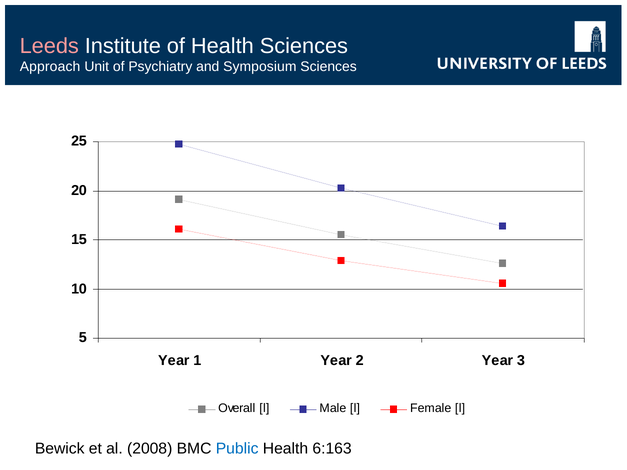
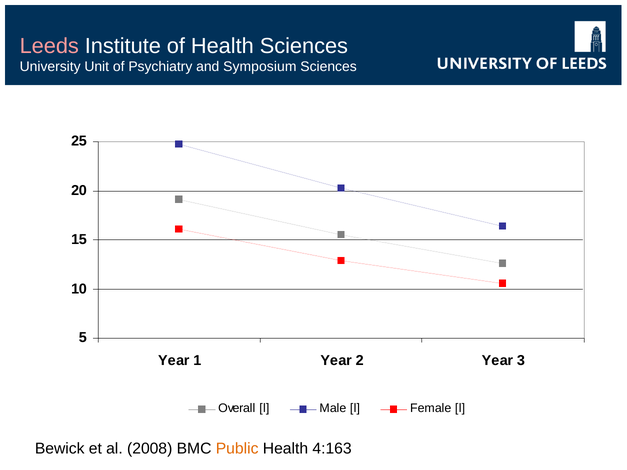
Approach: Approach -> University
Public colour: blue -> orange
6:163: 6:163 -> 4:163
